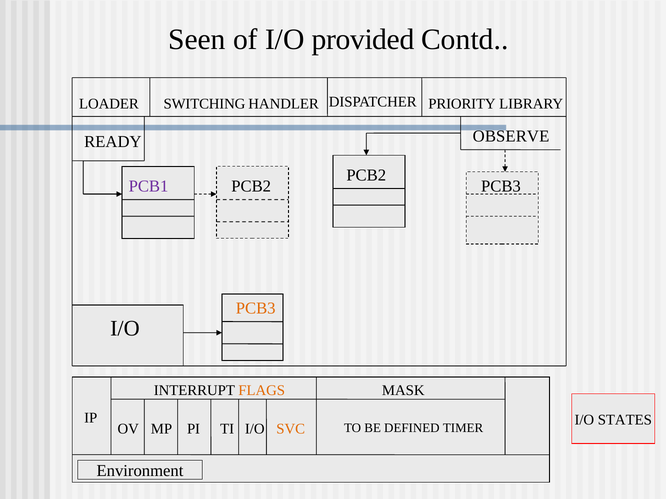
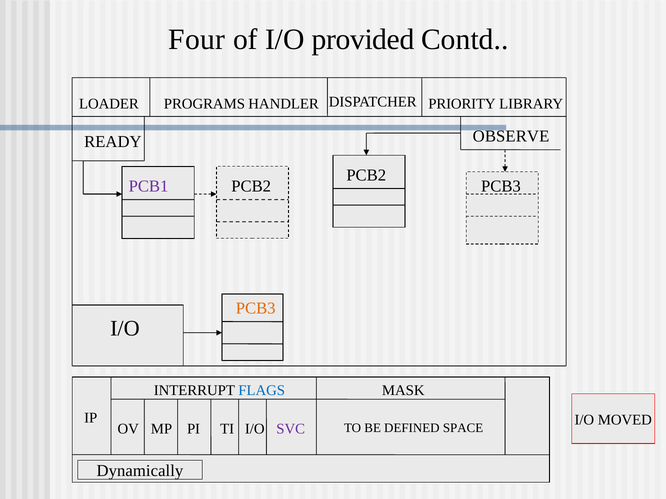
Seen: Seen -> Four
SWITCHING: SWITCHING -> PROGRAMS
FLAGS colour: orange -> blue
STATES: STATES -> MOVED
TIMER: TIMER -> SPACE
SVC colour: orange -> purple
Environment: Environment -> Dynamically
